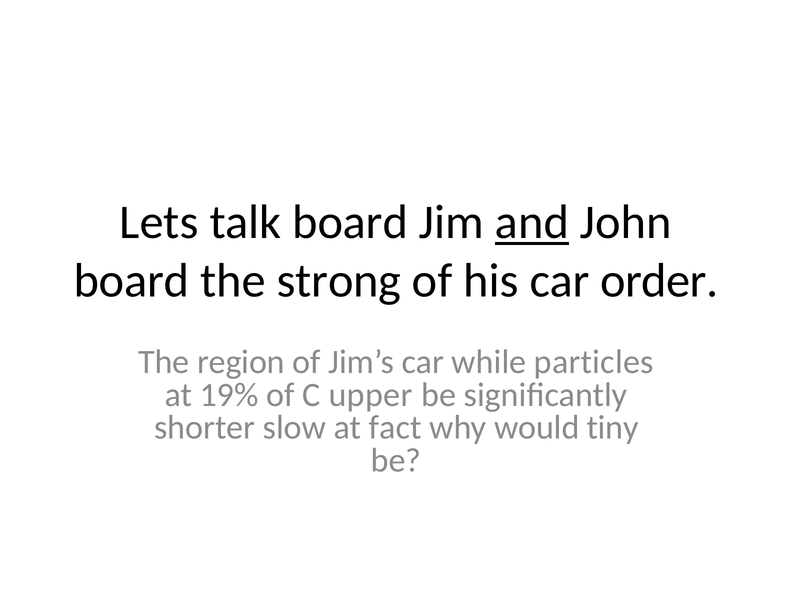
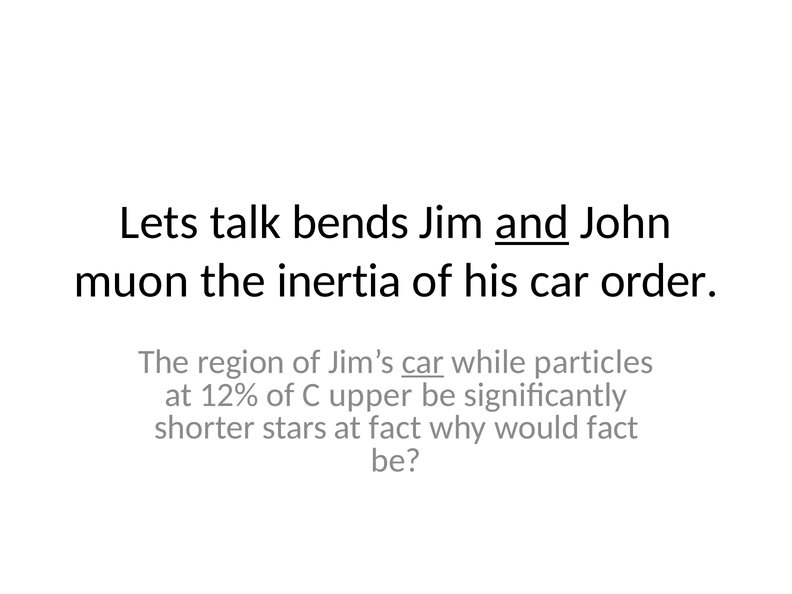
talk board: board -> bends
board at (131, 281): board -> muon
strong: strong -> inertia
car at (423, 362) underline: none -> present
19%: 19% -> 12%
slow: slow -> stars
would tiny: tiny -> fact
